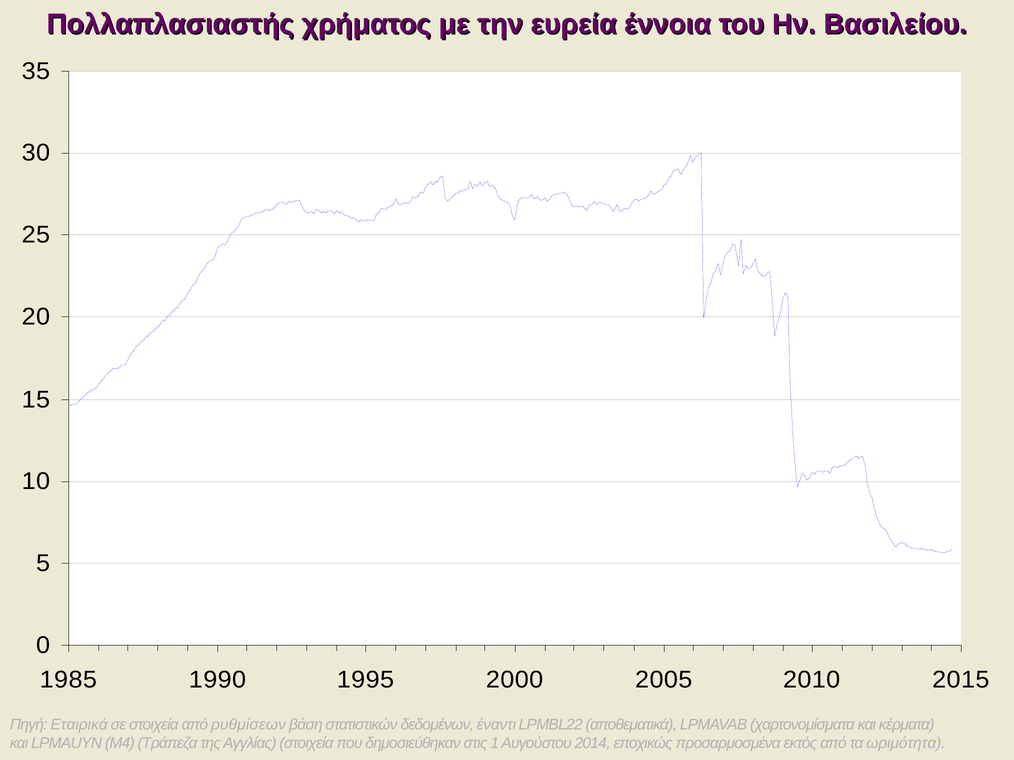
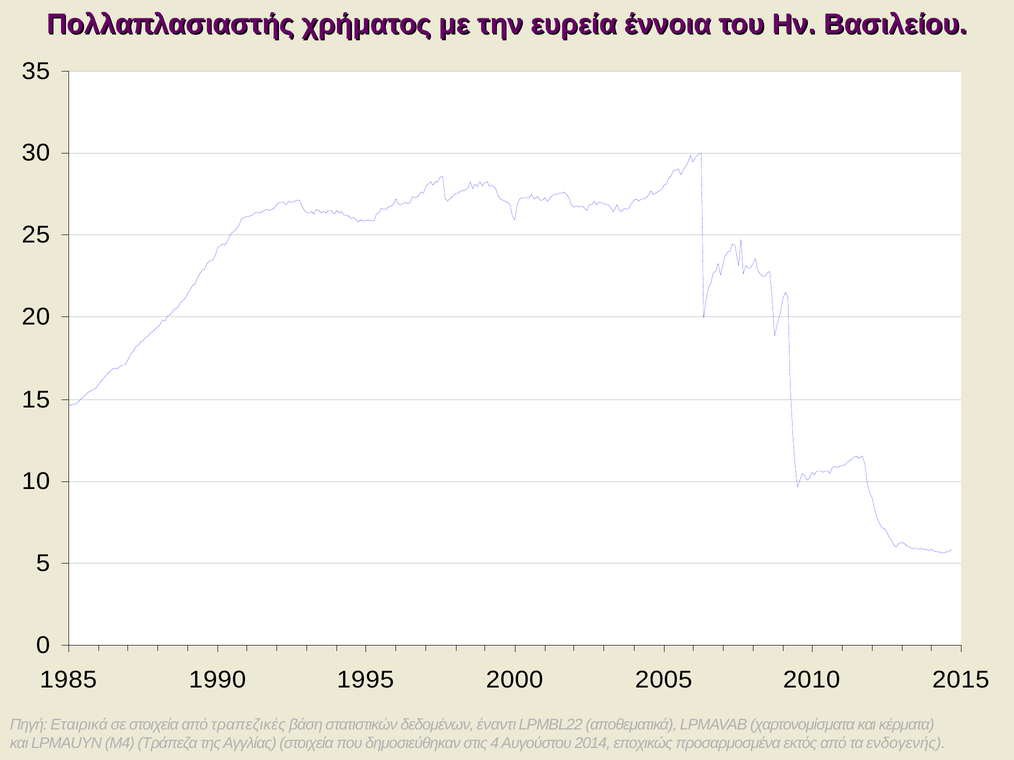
ρυθμίσεων: ρυθμίσεων -> τραπεζικές
1: 1 -> 4
ωριμότητα: ωριμότητα -> ενδογενής
